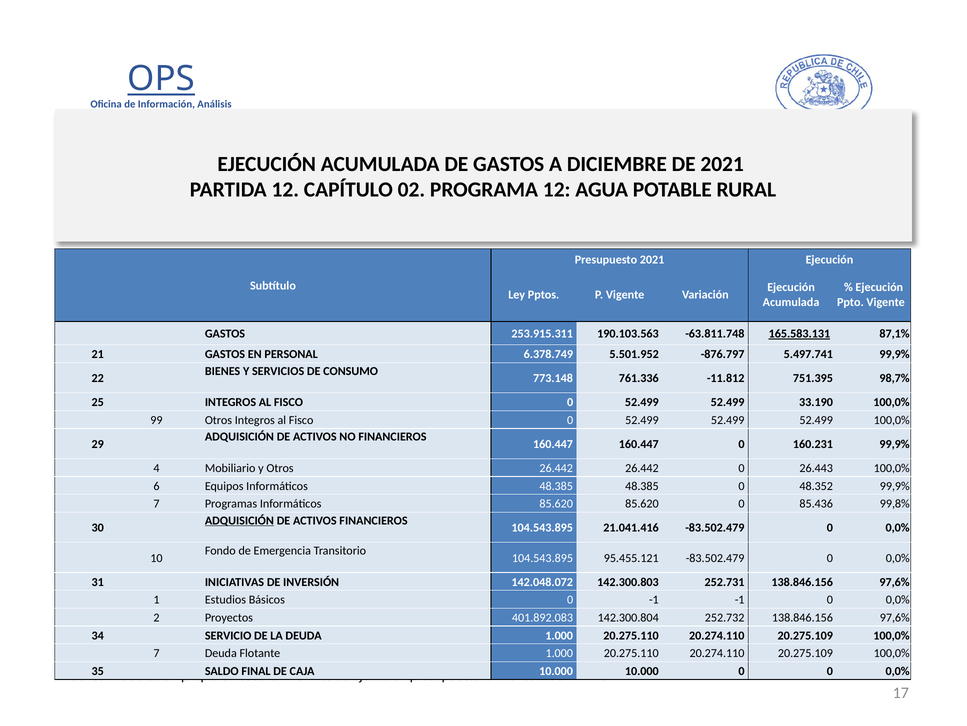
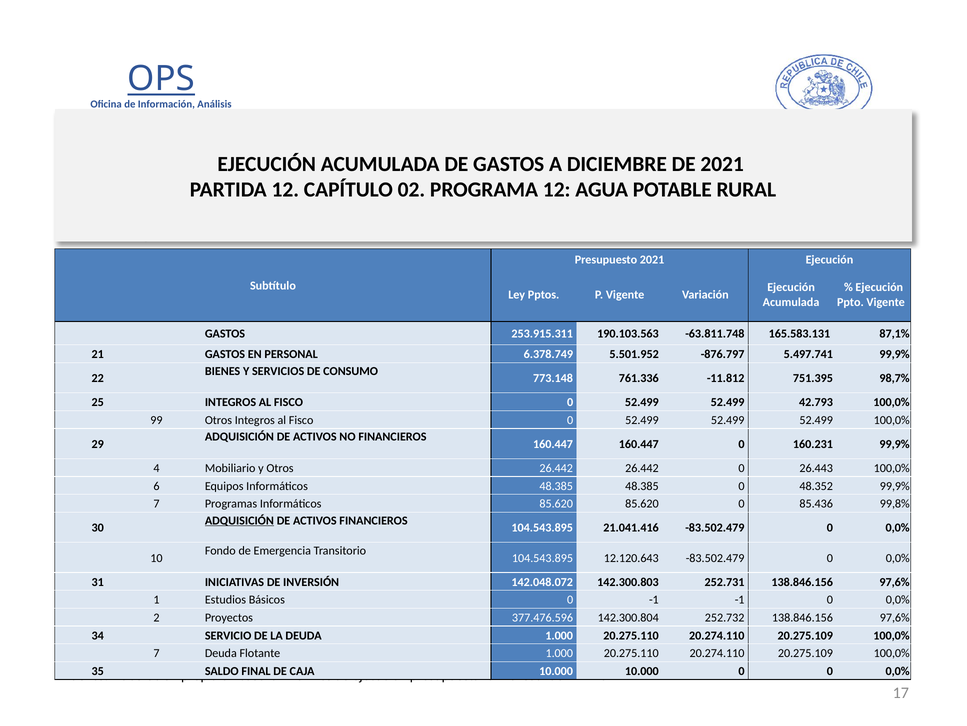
165.583.131 underline: present -> none
33.190: 33.190 -> 42.793
95.455.121: 95.455.121 -> 12.120.643
401.892.083: 401.892.083 -> 377.476.596
